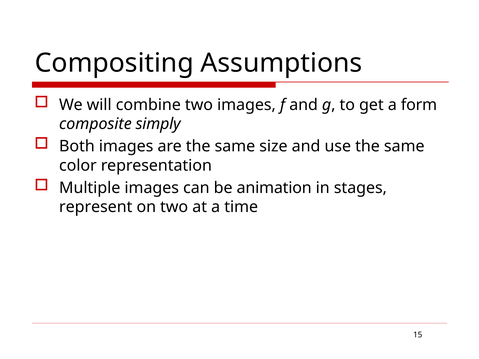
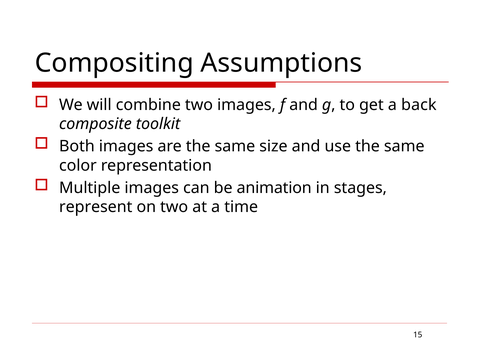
form: form -> back
simply: simply -> toolkit
